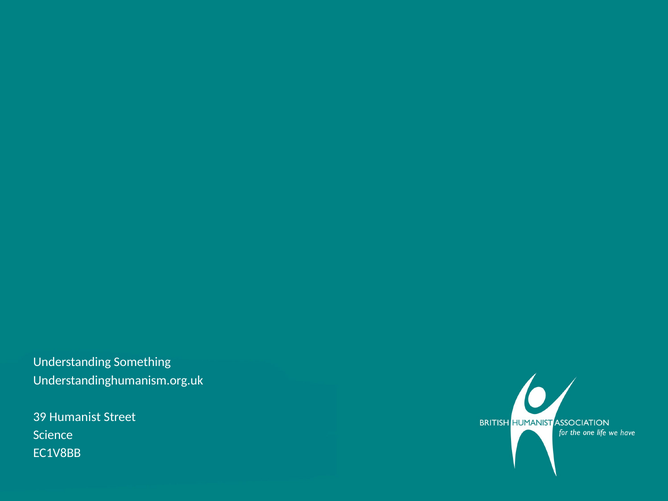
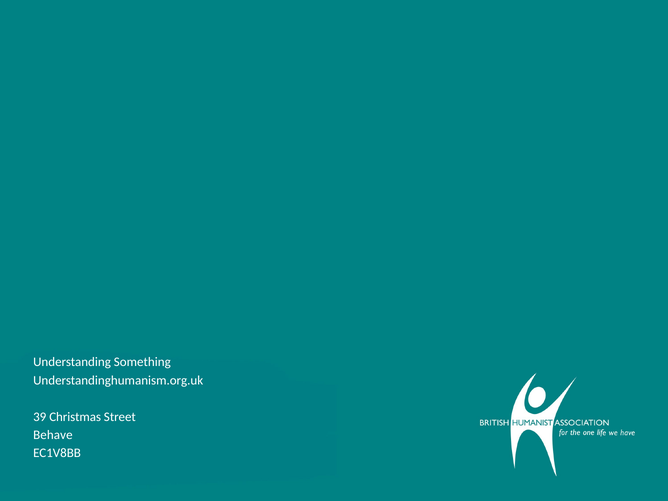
Humanist: Humanist -> Christmas
Science: Science -> Behave
